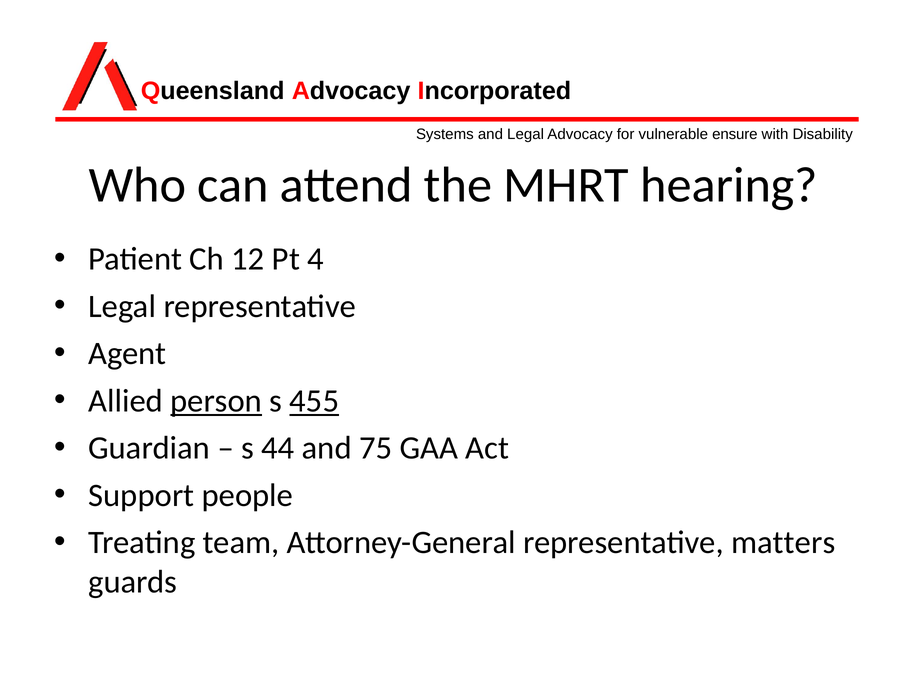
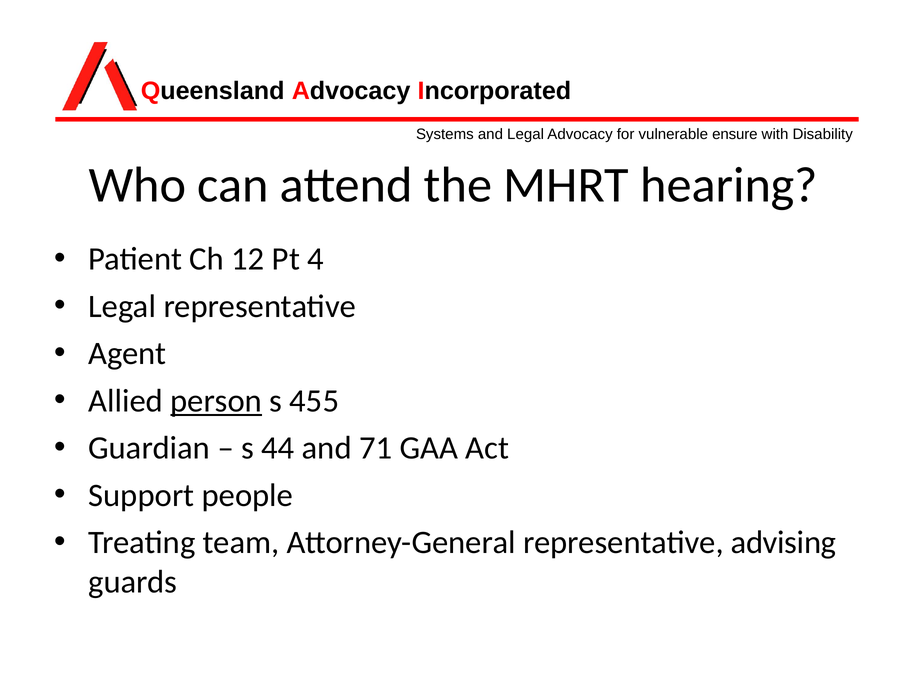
455 underline: present -> none
75: 75 -> 71
matters: matters -> advising
